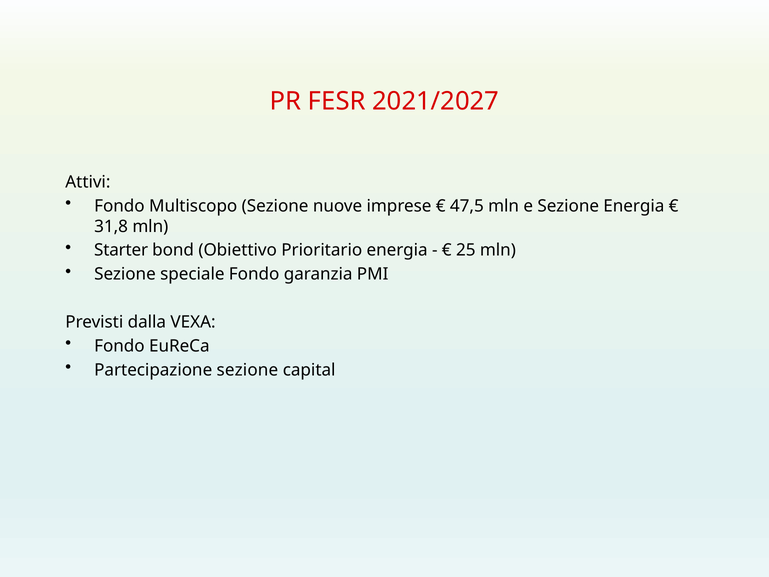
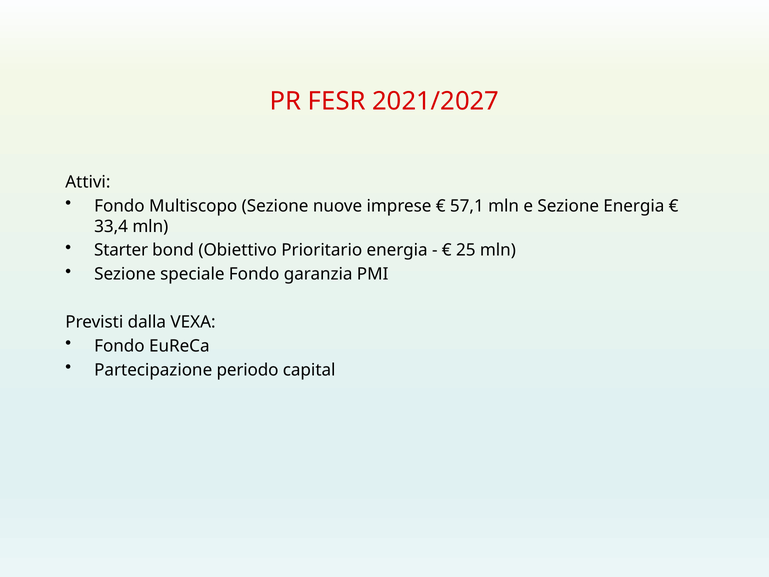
47,5: 47,5 -> 57,1
31,8: 31,8 -> 33,4
Partecipazione sezione: sezione -> periodo
